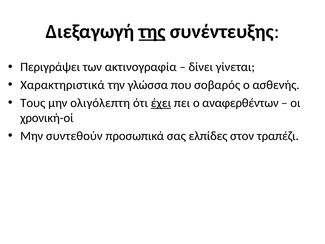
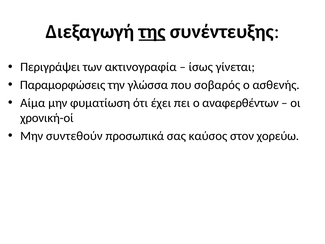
δίνει: δίνει -> ίσως
Χαρακτηριστικά: Χαρακτηριστικά -> Παραμορφώσεις
Τους: Τους -> Αίμα
ολιγόλεπτη: ολιγόλεπτη -> φυματίωση
έχει underline: present -> none
ελπίδες: ελπίδες -> καύσος
τραπέζι: τραπέζι -> χορεύω
